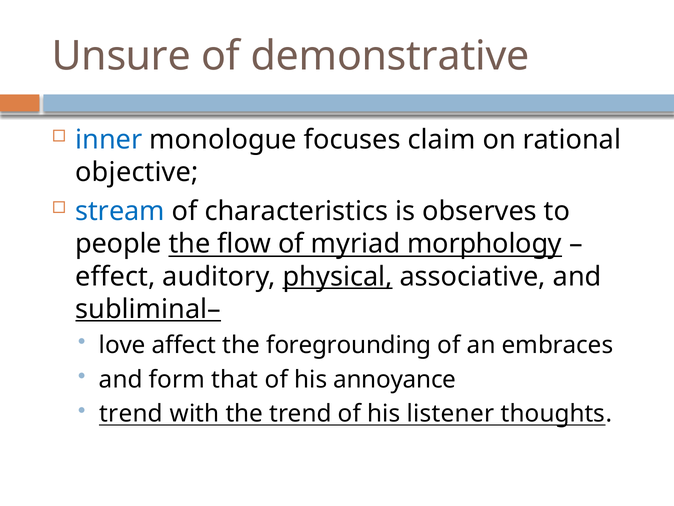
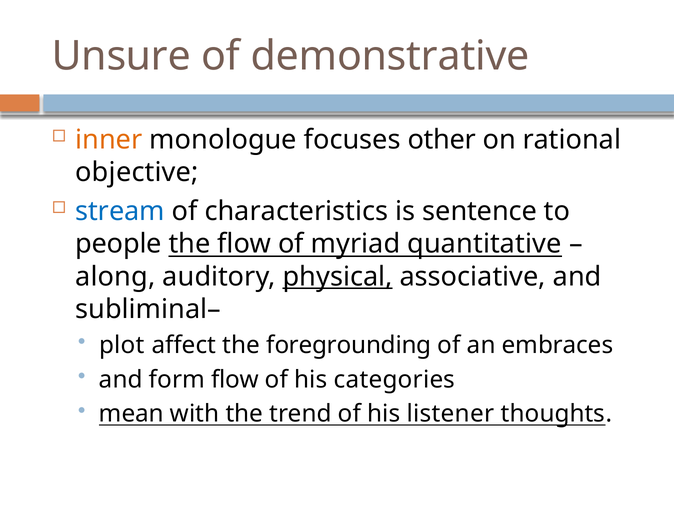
inner colour: blue -> orange
claim: claim -> other
observes: observes -> sentence
morphology: morphology -> quantitative
effect: effect -> along
subliminal– underline: present -> none
love: love -> plot
form that: that -> flow
annoyance: annoyance -> categories
trend at (131, 413): trend -> mean
